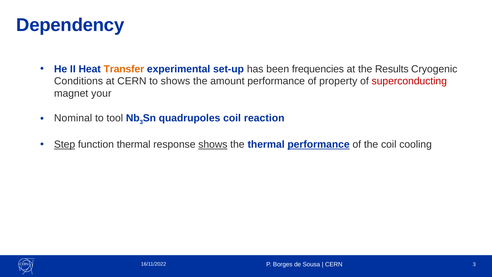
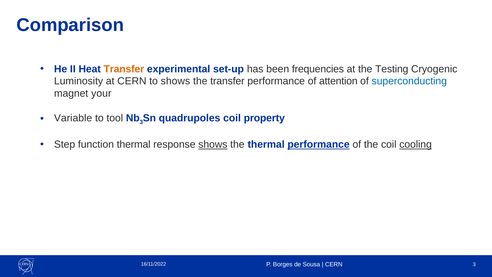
Dependency: Dependency -> Comparison
Results: Results -> Testing
Conditions: Conditions -> Luminosity
the amount: amount -> transfer
property: property -> attention
superconducting colour: red -> blue
Nominal: Nominal -> Variable
reaction: reaction -> property
Step underline: present -> none
cooling underline: none -> present
